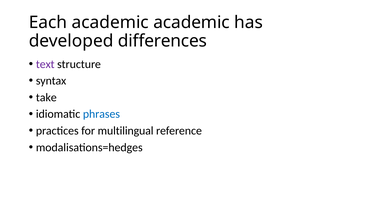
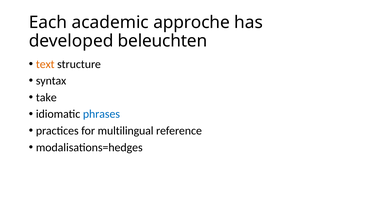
academic academic: academic -> approche
differences: differences -> beleuchten
text colour: purple -> orange
